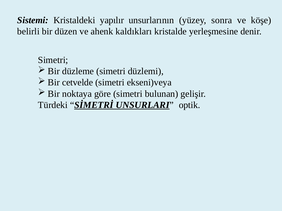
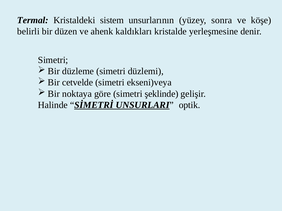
Sistemi: Sistemi -> Termal
yapılır: yapılır -> sistem
bulunan: bulunan -> şeklinde
Türdeki: Türdeki -> Halinde
